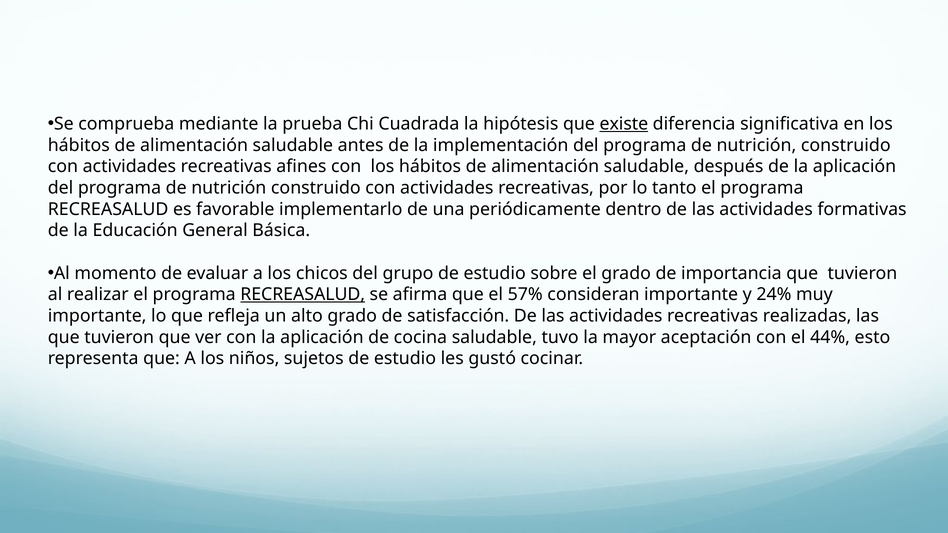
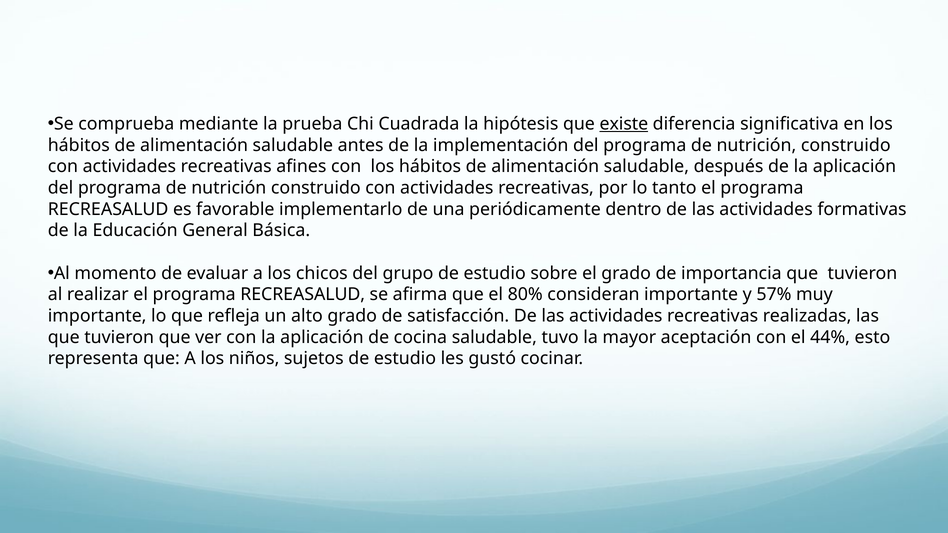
RECREASALUD at (303, 295) underline: present -> none
57%: 57% -> 80%
24%: 24% -> 57%
